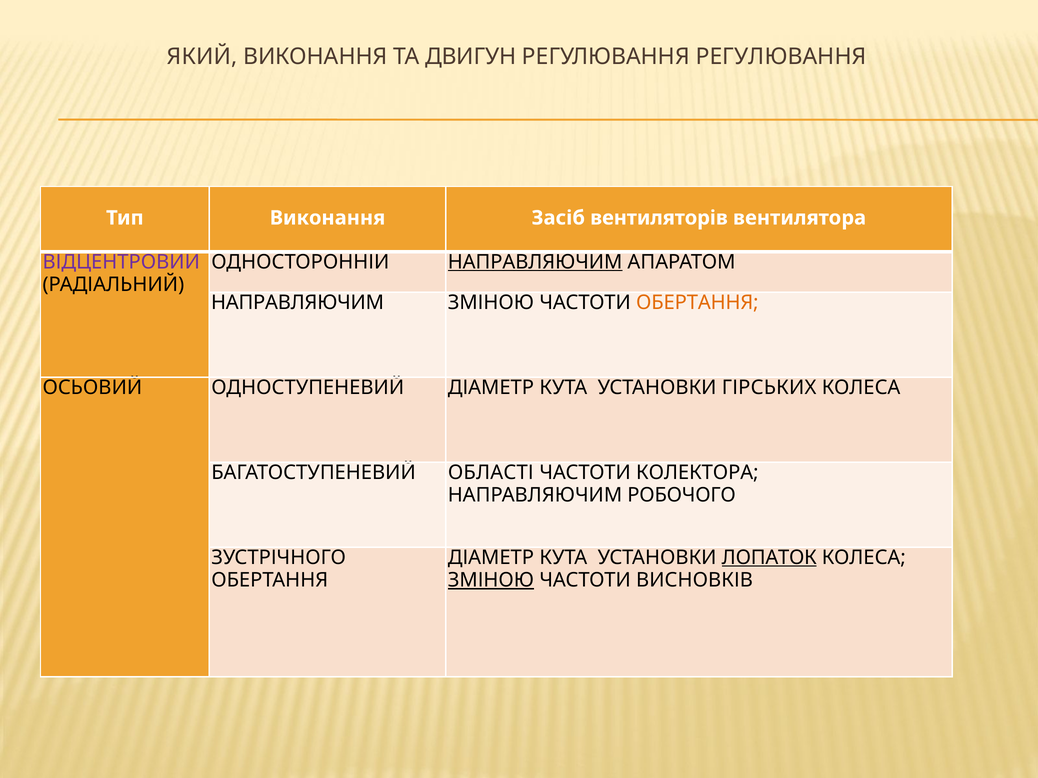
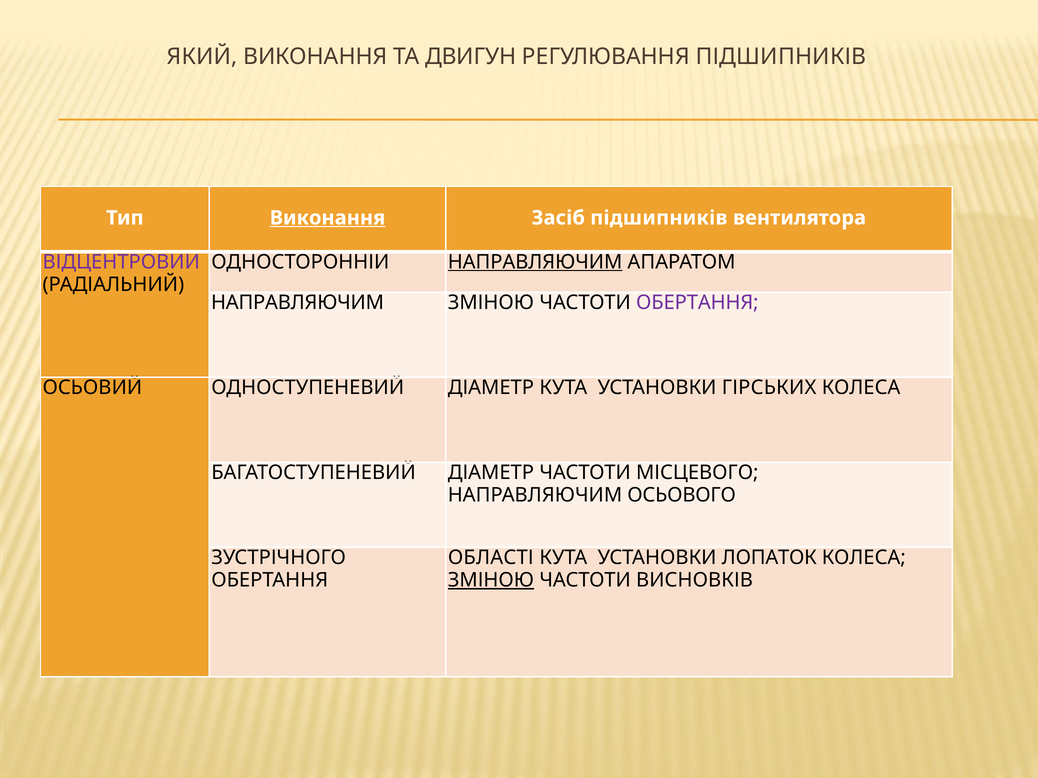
РЕГУЛЮВАННЯ РЕГУЛЮВАННЯ: РЕГУЛЮВАННЯ -> ПІДШИПНИКІВ
Виконання at (327, 218) underline: none -> present
Засіб вентиляторів: вентиляторів -> підшипників
ОБЕРТАННЯ at (697, 303) colour: orange -> purple
БАГАТОСТУПЕНЕВИЙ ОБЛАСТІ: ОБЛАСТІ -> ДІАМЕТР
КОЛЕКТОРА: КОЛЕКТОРА -> МІСЦЕВОГО
РОБОЧОГО: РОБОЧОГО -> ОСЬОВОГО
ДІАМЕТР at (491, 558): ДІАМЕТР -> ОБЛАСТІ
ЛОПАТОК underline: present -> none
